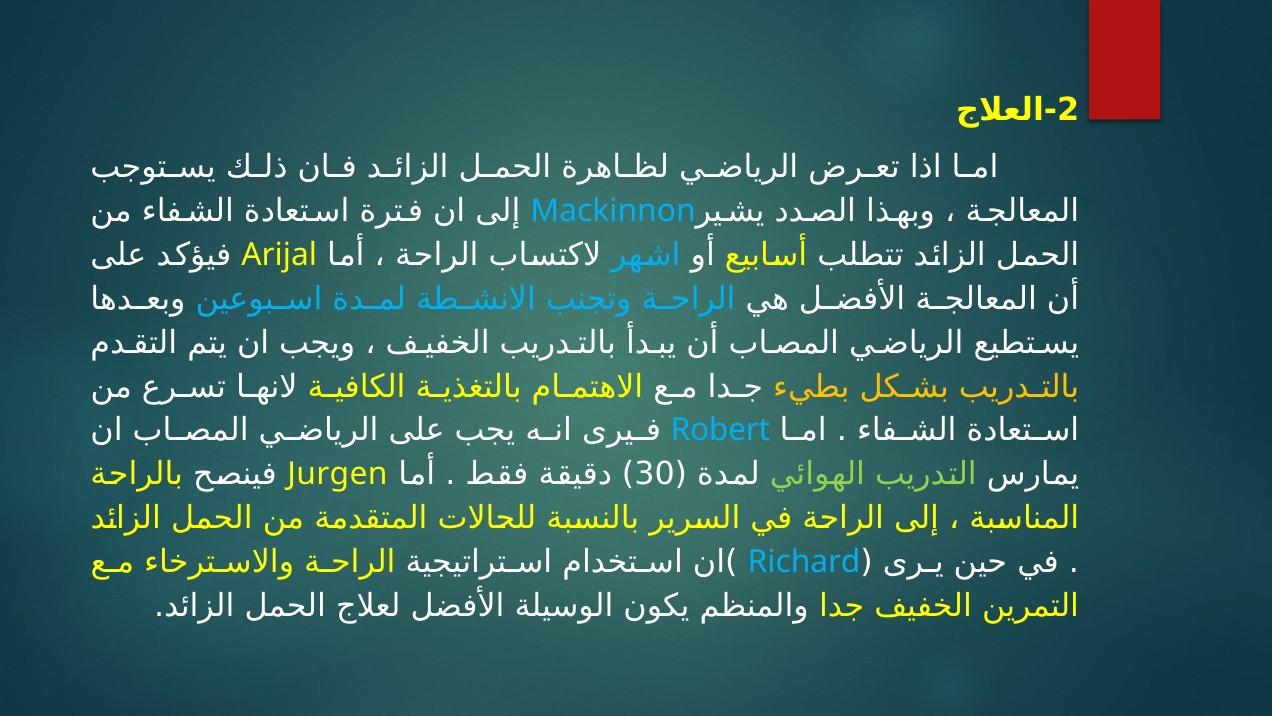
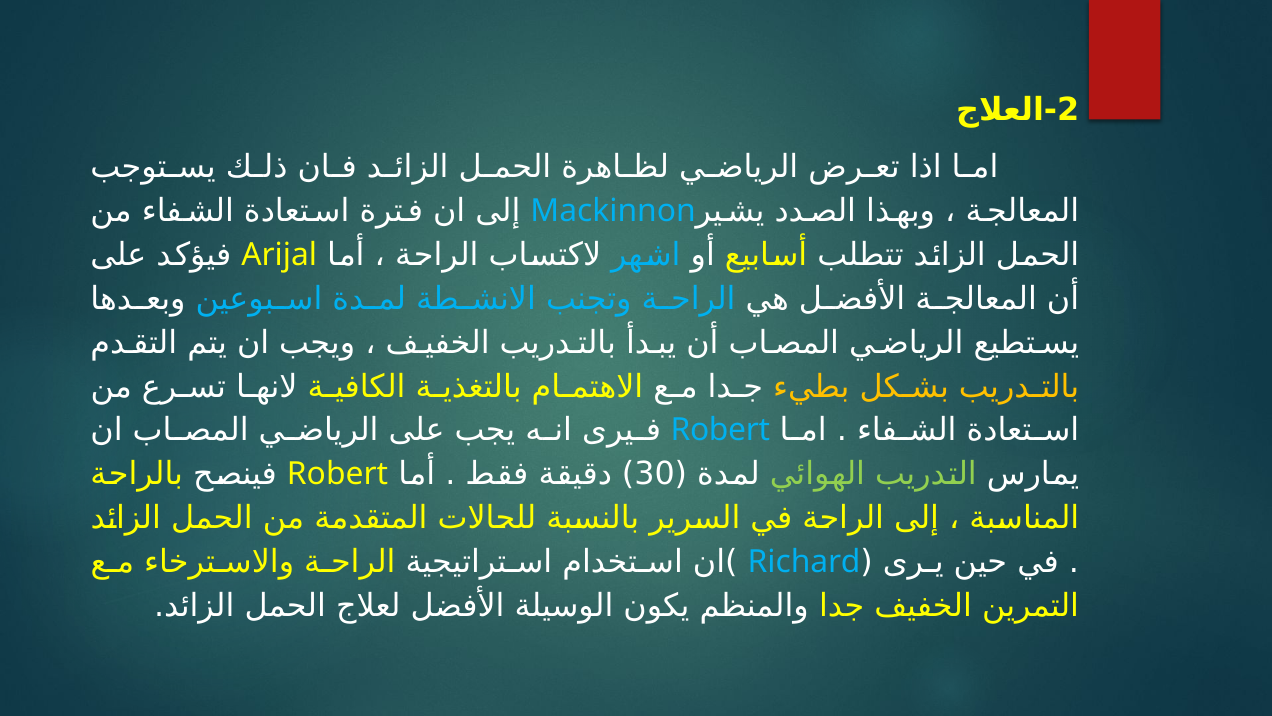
Jurgen at (337, 474): Jurgen -> Robert
